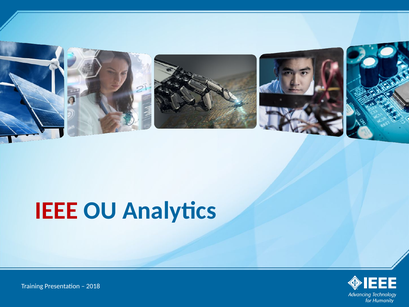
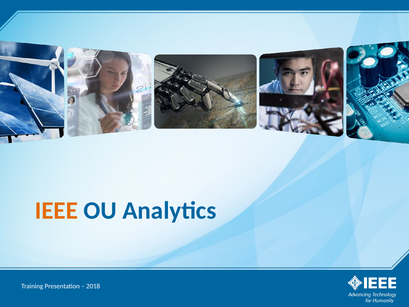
IEEE colour: red -> orange
